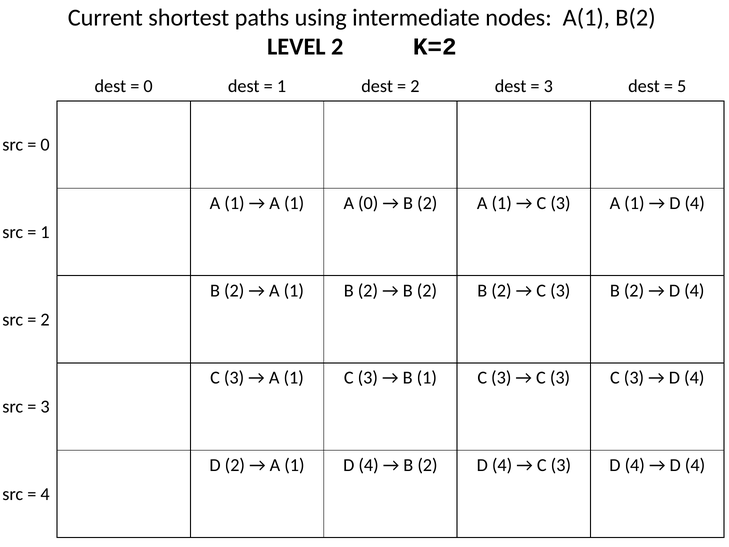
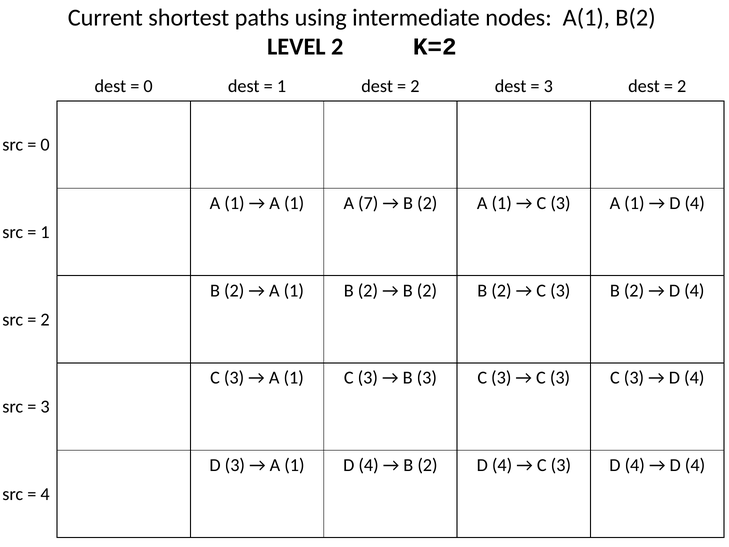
5 at (682, 86): 5 -> 2
A 0: 0 -> 7
B 1: 1 -> 3
D 2: 2 -> 3
